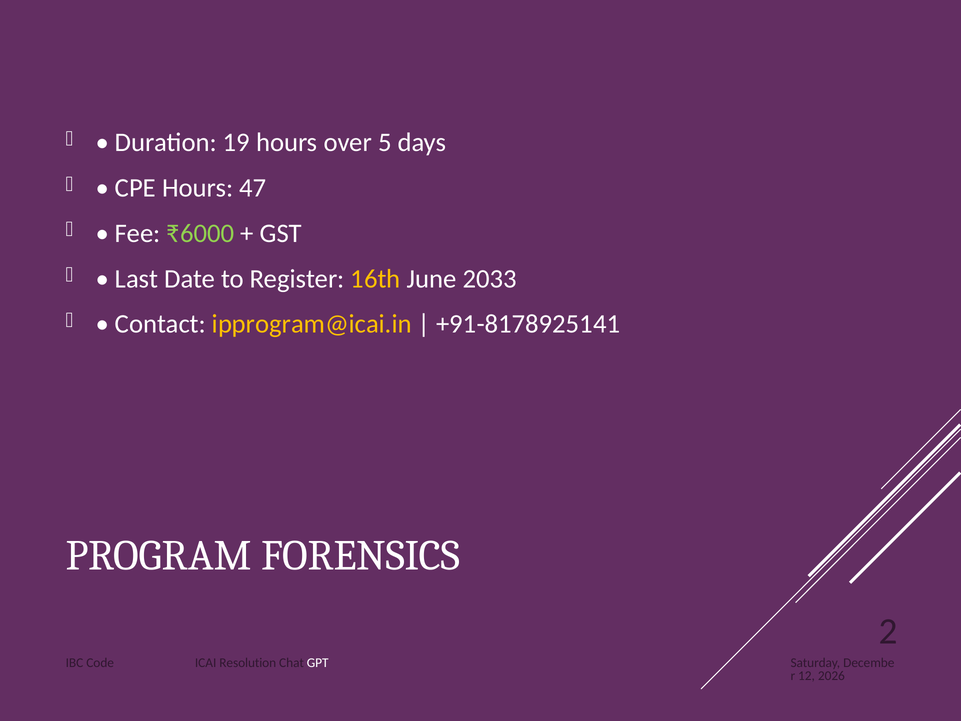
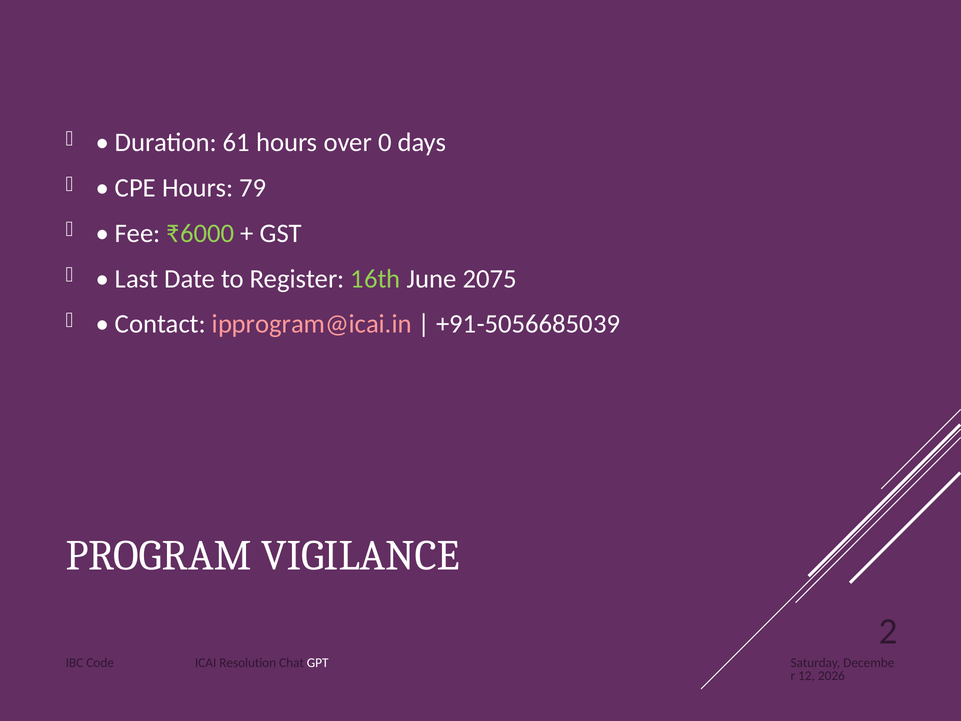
19: 19 -> 61
5: 5 -> 0
47: 47 -> 79
16th colour: yellow -> light green
2033: 2033 -> 2075
ipprogram@icai.in colour: yellow -> pink
+91-8178925141: +91-8178925141 -> +91-5056685039
FORENSICS: FORENSICS -> VIGILANCE
